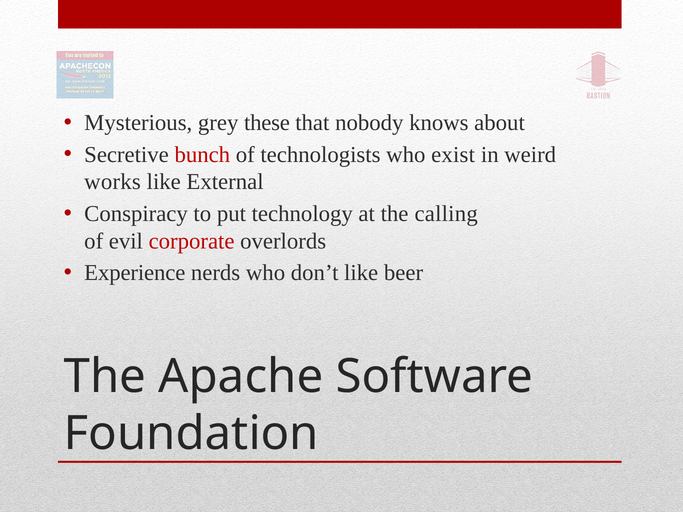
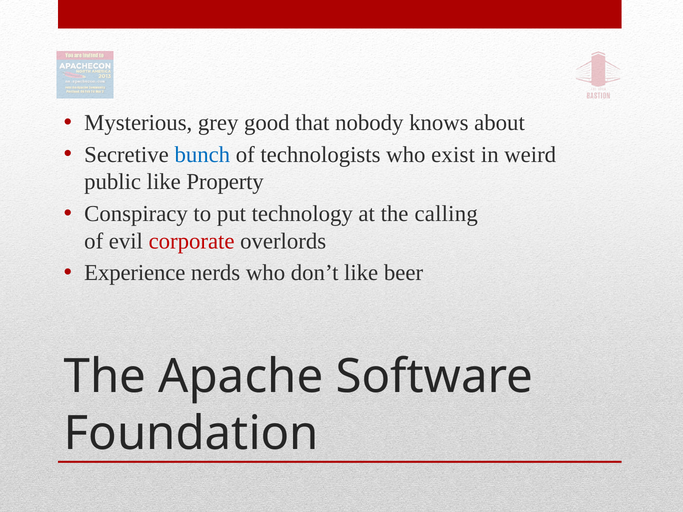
these: these -> good
bunch colour: red -> blue
works: works -> public
External: External -> Property
